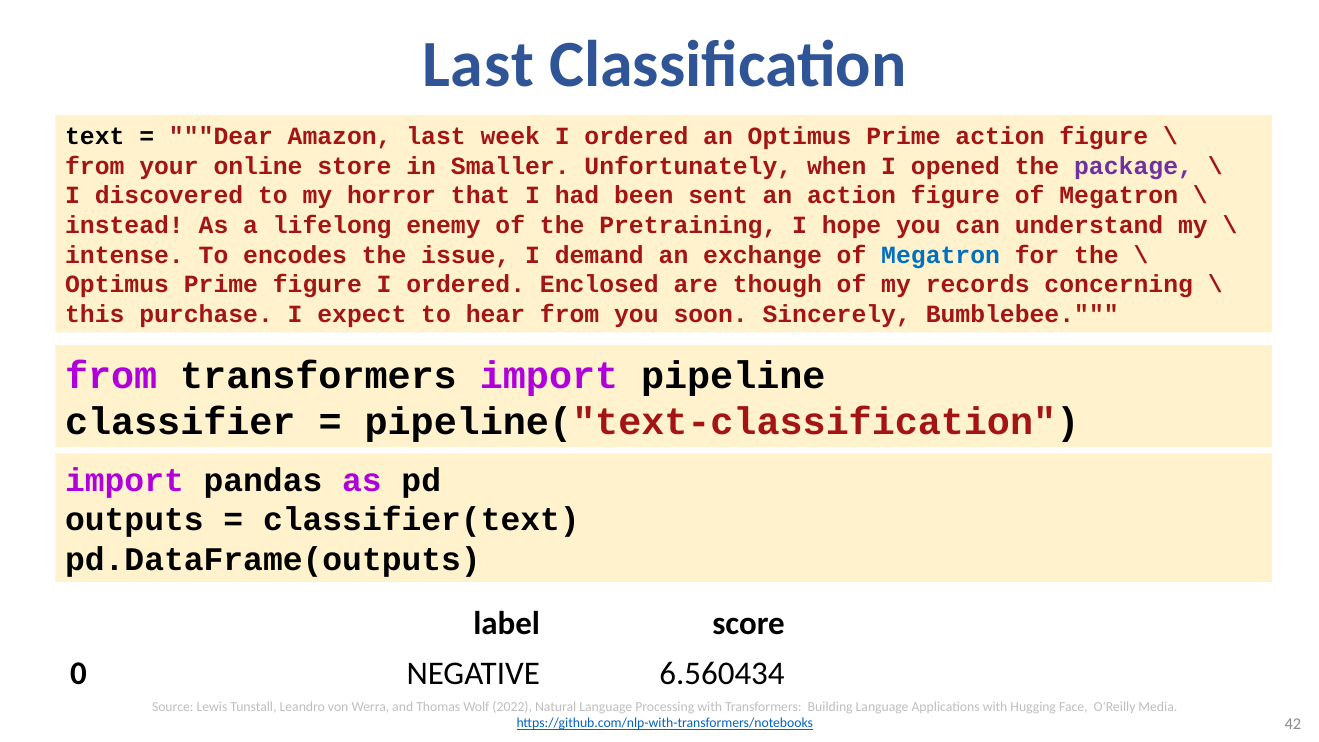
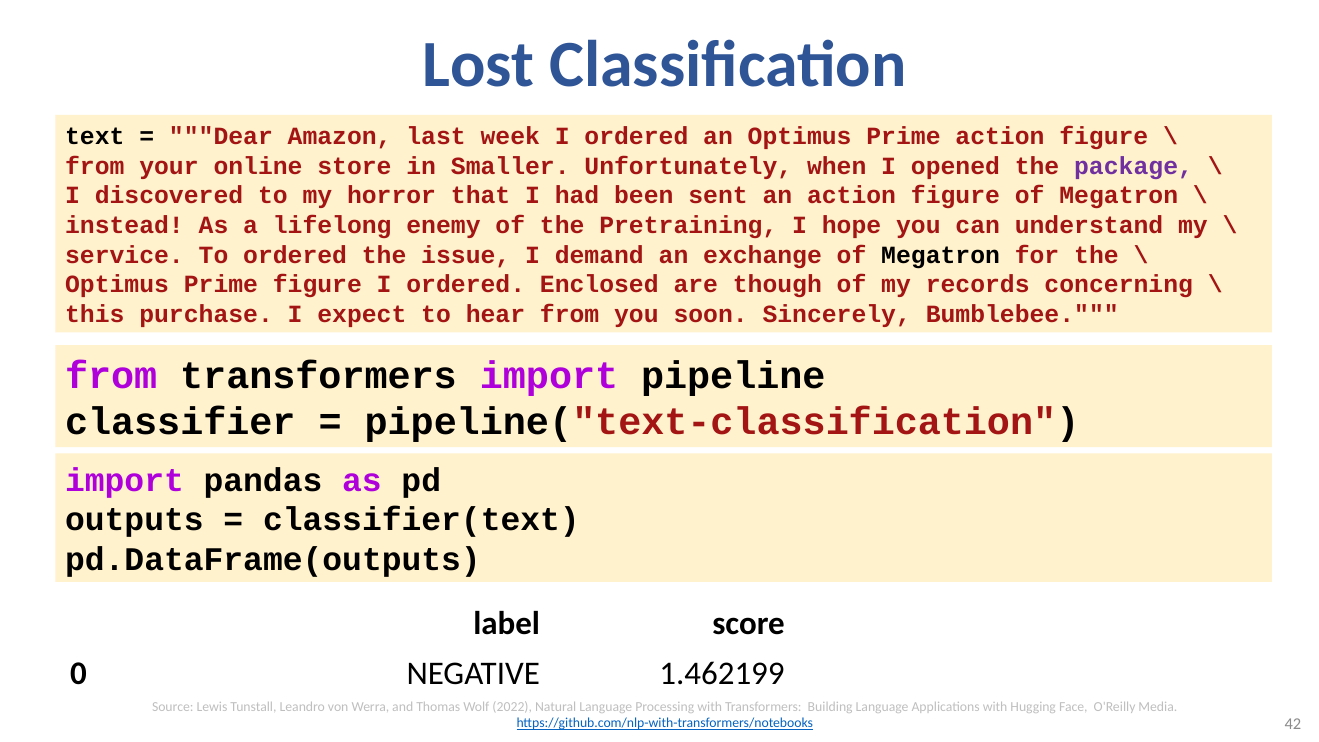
Last at (478, 65): Last -> Lost
intense: intense -> service
To encodes: encodes -> ordered
Megatron at (941, 255) colour: blue -> black
6.560434: 6.560434 -> 1.462199
